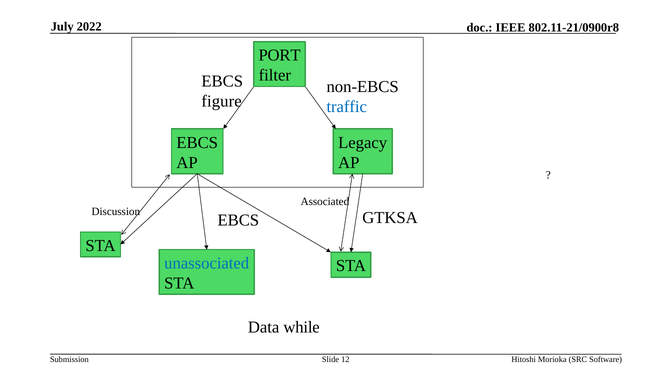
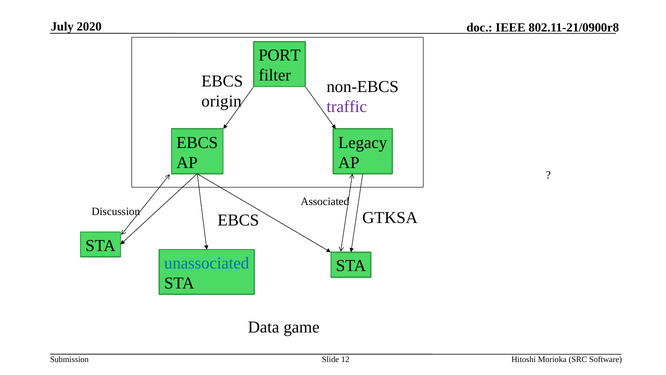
2022: 2022 -> 2020
figure: figure -> origin
traffic colour: blue -> purple
while: while -> game
